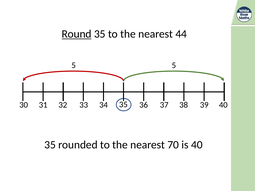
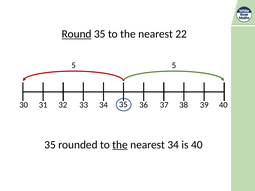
44: 44 -> 22
the at (120, 145) underline: none -> present
nearest 70: 70 -> 34
